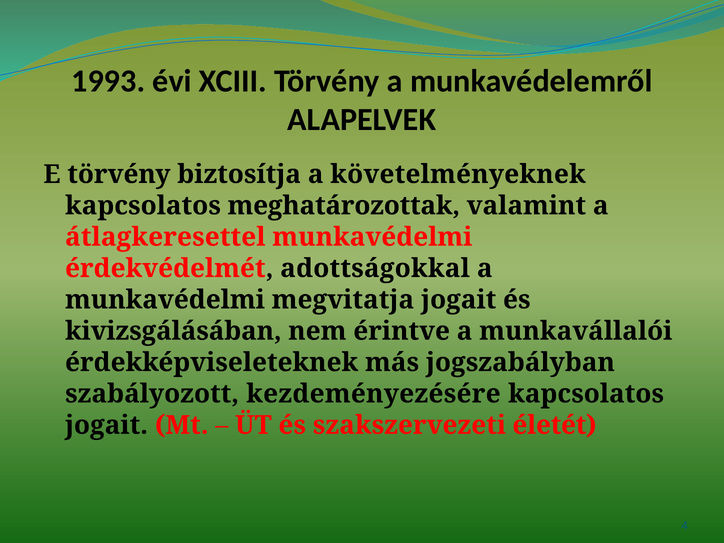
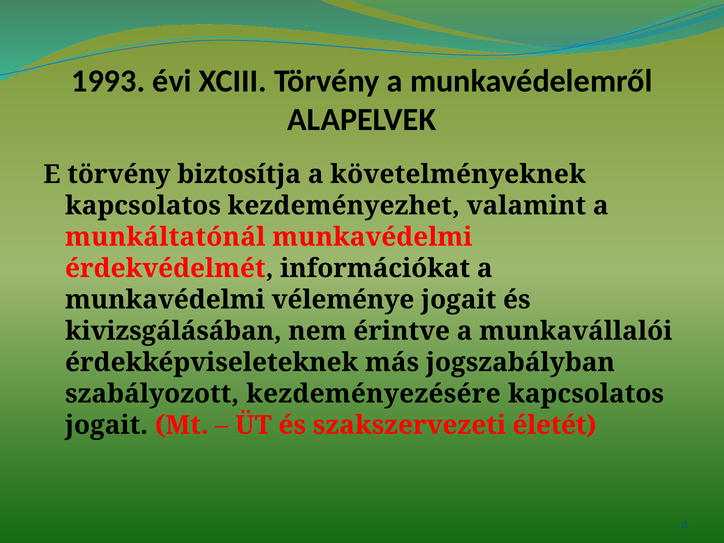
meghatározottak: meghatározottak -> kezdeményezhet
átlagkeresettel: átlagkeresettel -> munkáltatónál
adottságokkal: adottságokkal -> információkat
megvitatja: megvitatja -> véleménye
